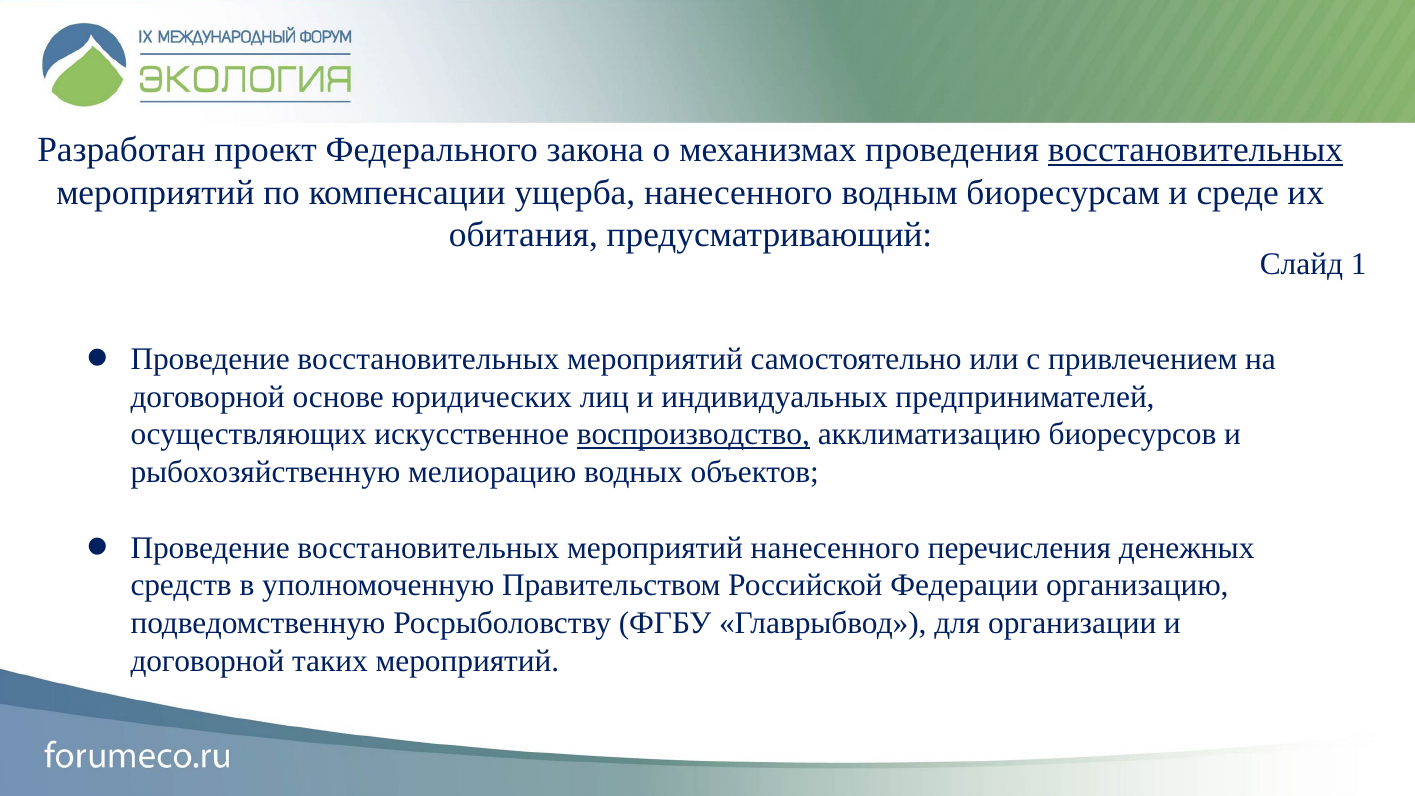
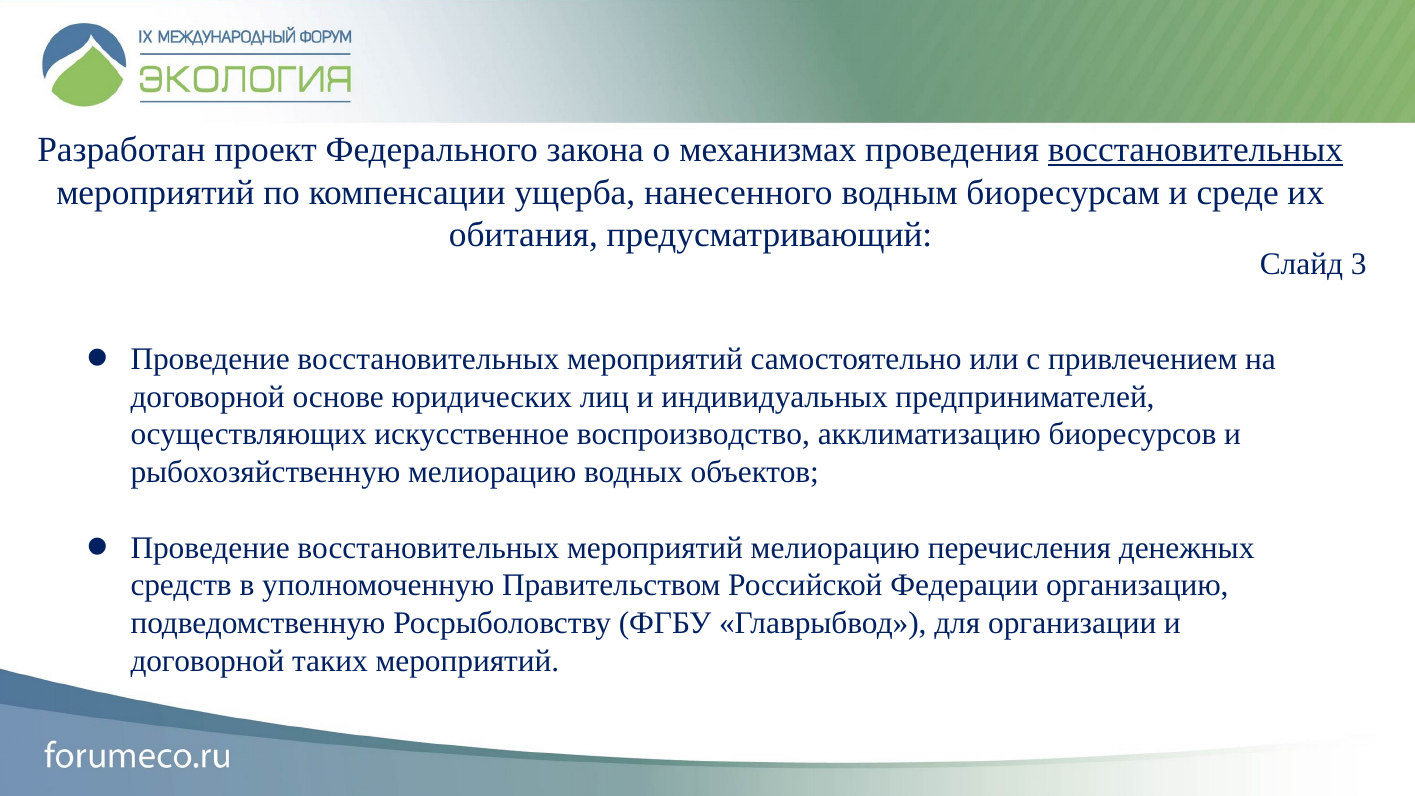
1: 1 -> 3
воспроизводство underline: present -> none
мероприятий нанесенного: нанесенного -> мелиорацию
